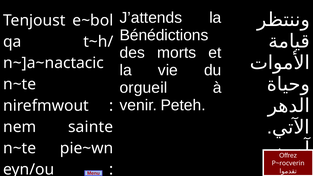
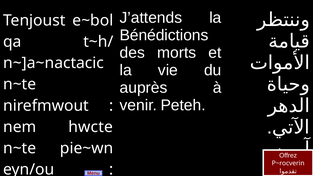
orgueil: orgueil -> auprès
sainte: sainte -> hwcte
